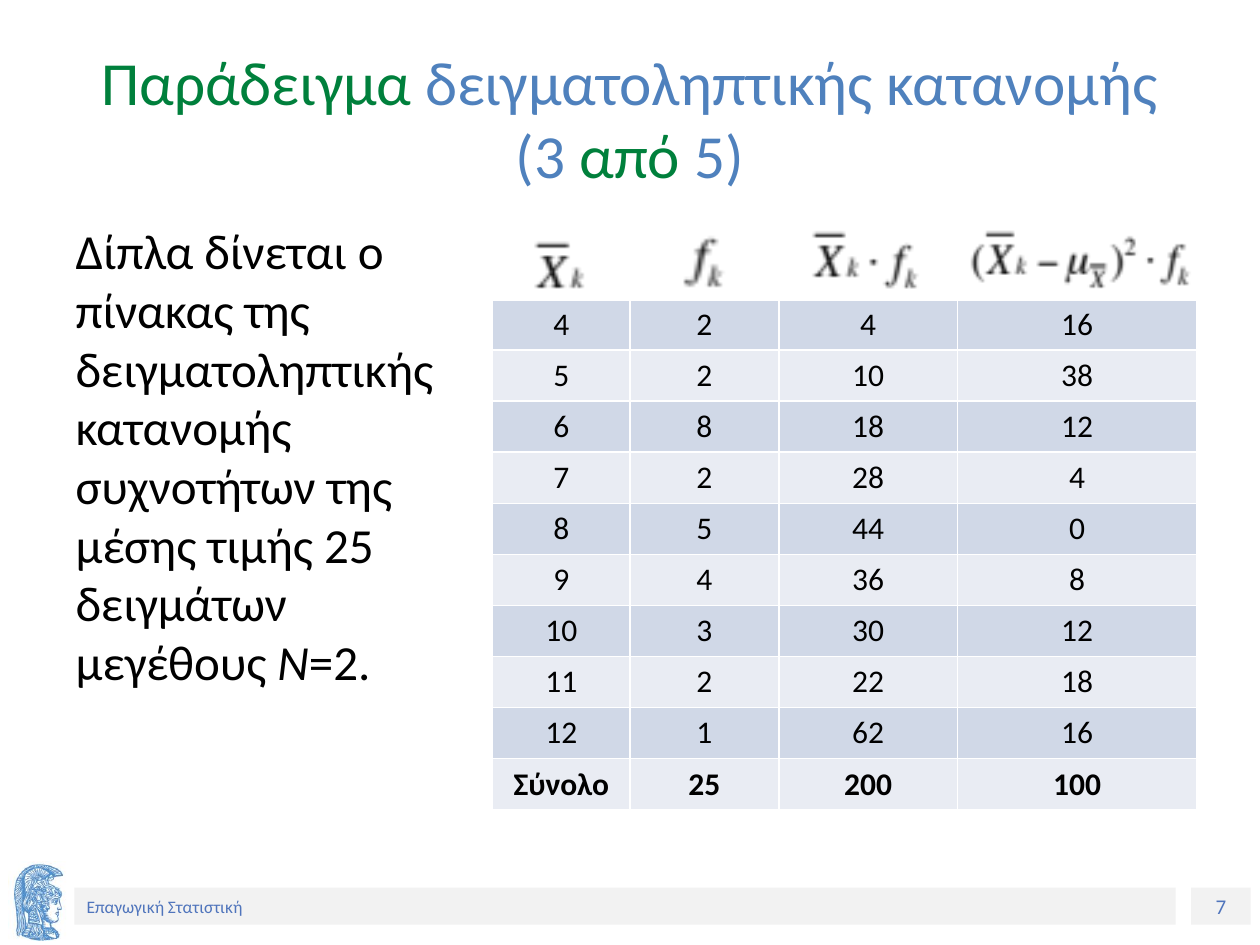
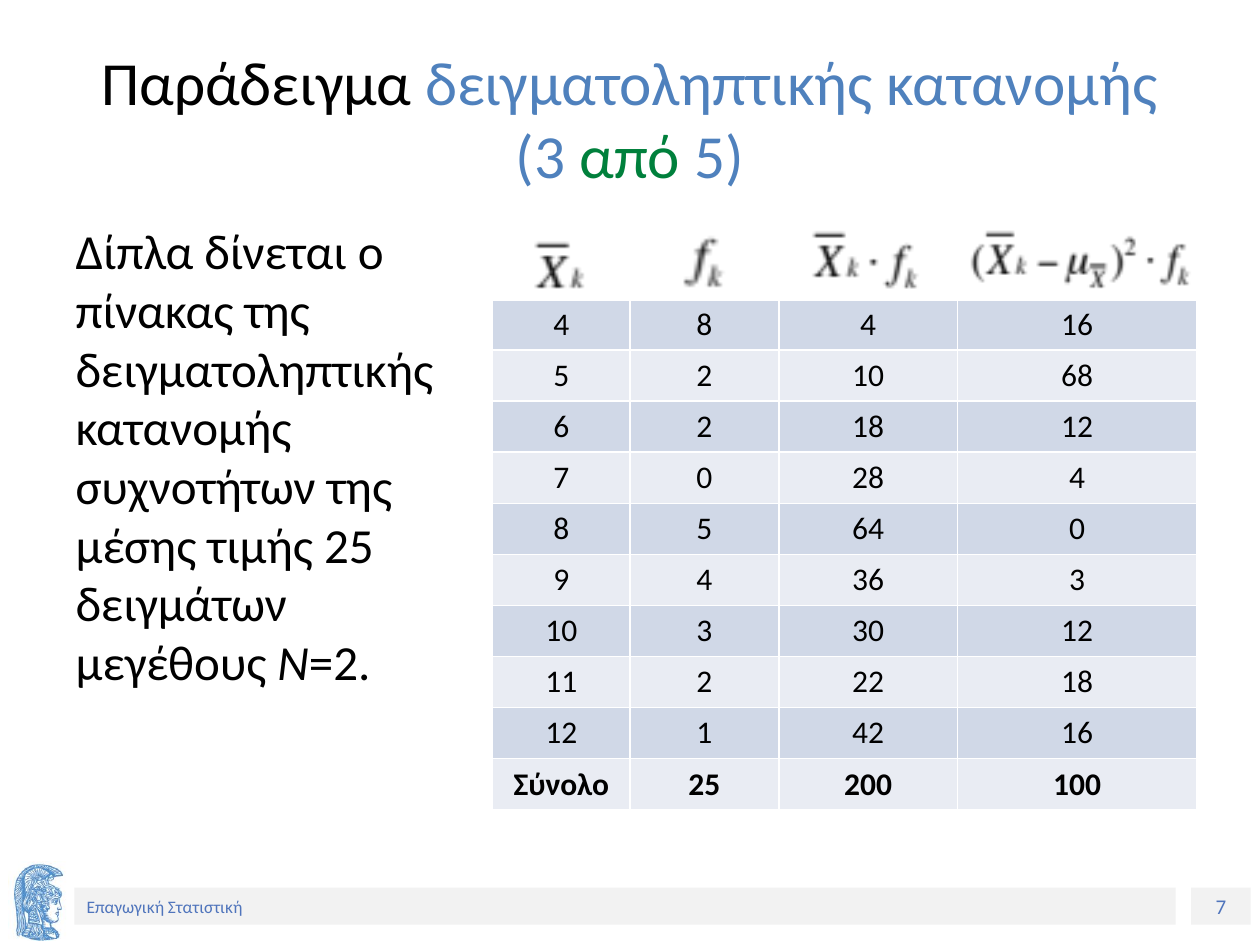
Παράδειγμα colour: green -> black
2 at (704, 325): 2 -> 8
38: 38 -> 68
6 8: 8 -> 2
7 2: 2 -> 0
44: 44 -> 64
36 8: 8 -> 3
62: 62 -> 42
